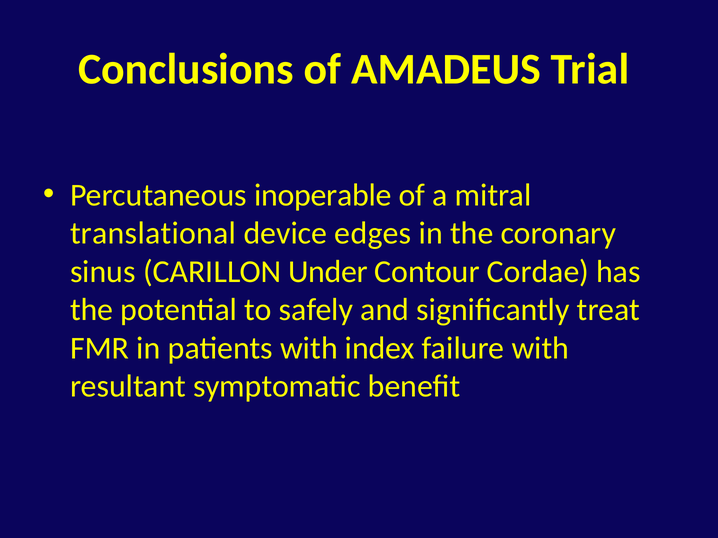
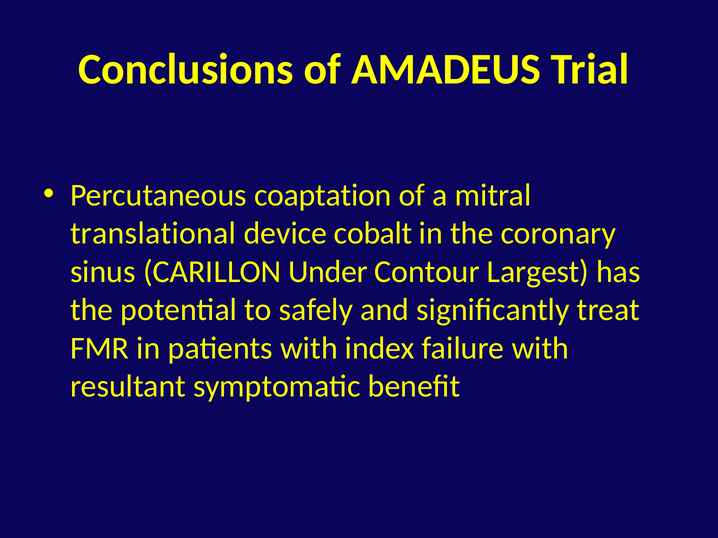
inoperable: inoperable -> coaptation
edges: edges -> cobalt
Cordae: Cordae -> Largest
